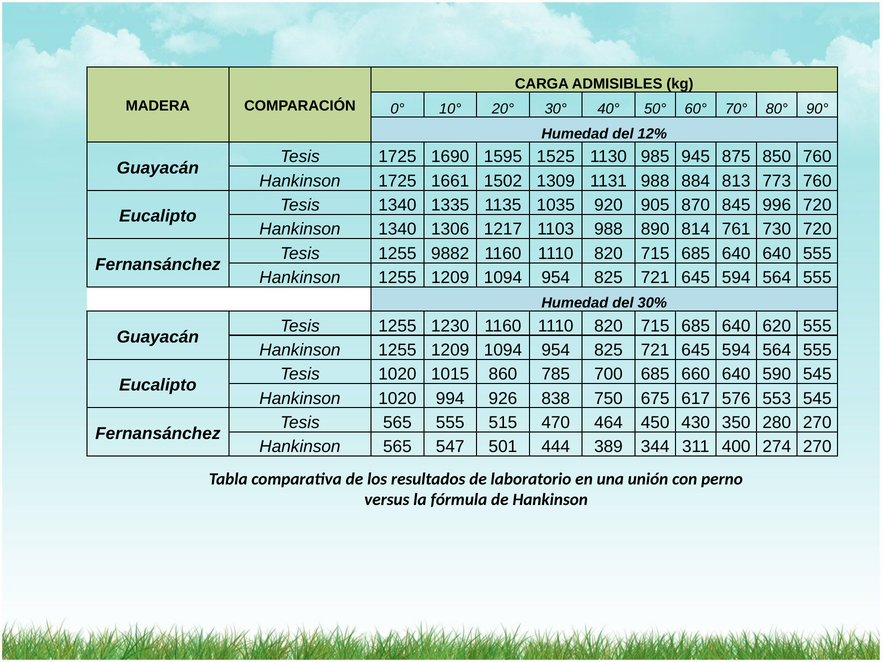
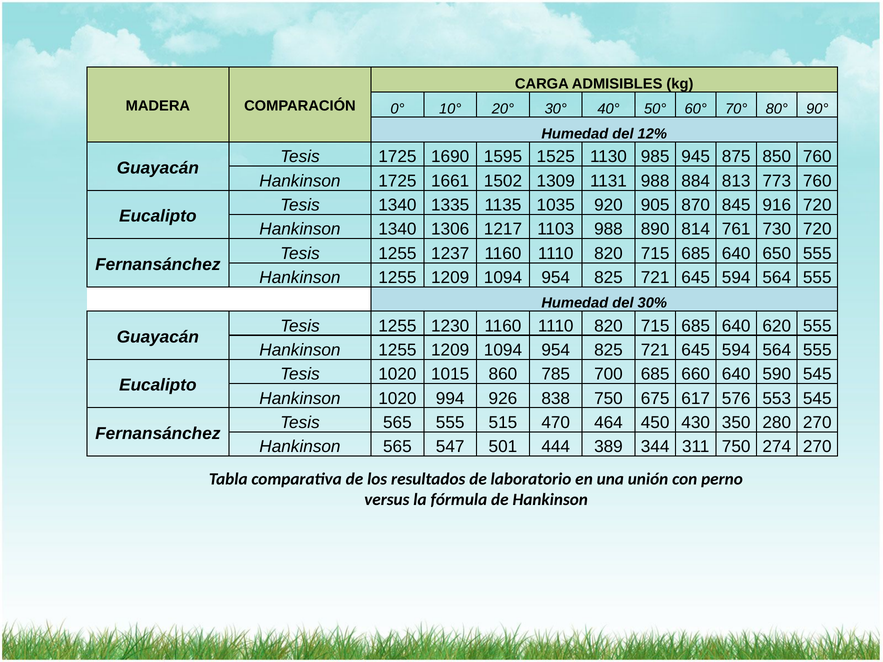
996: 996 -> 916
9882: 9882 -> 1237
640 640: 640 -> 650
311 400: 400 -> 750
